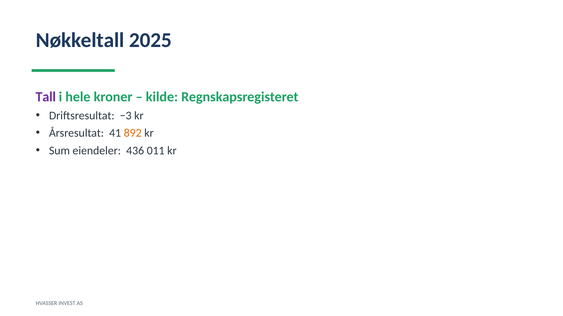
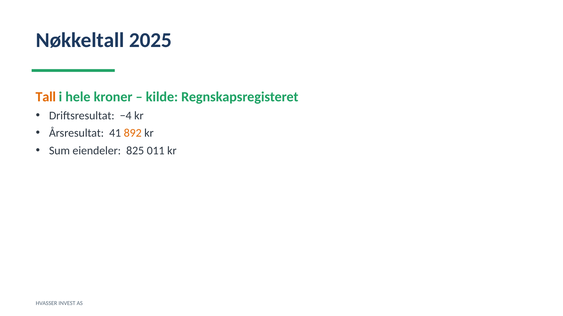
Tall colour: purple -> orange
−3: −3 -> −4
436: 436 -> 825
